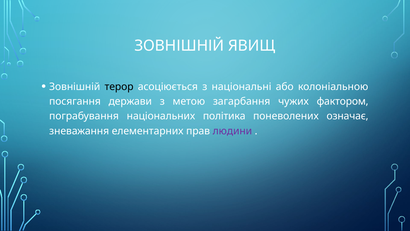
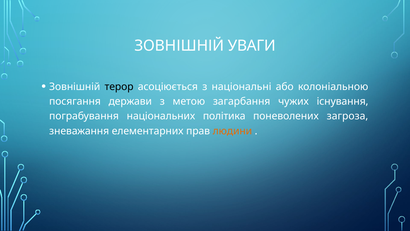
ЯВИЩ: ЯВИЩ -> УВАГИ
фактором: фактором -> існування
означає: означає -> загроза
людини colour: purple -> orange
